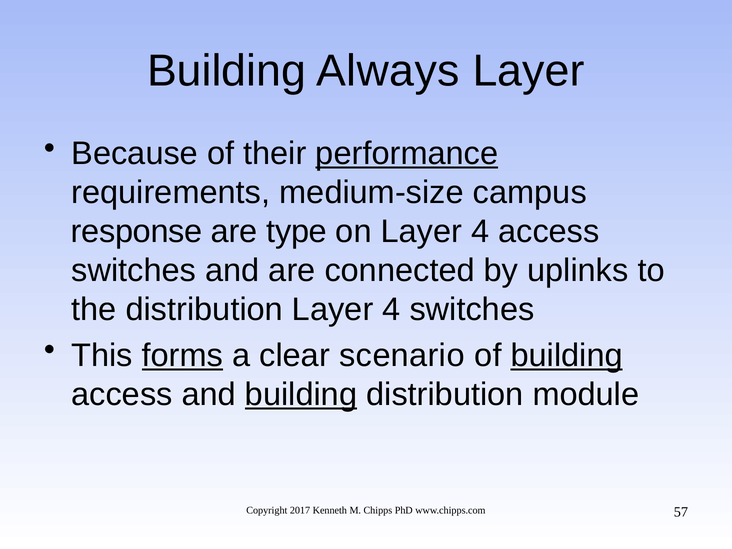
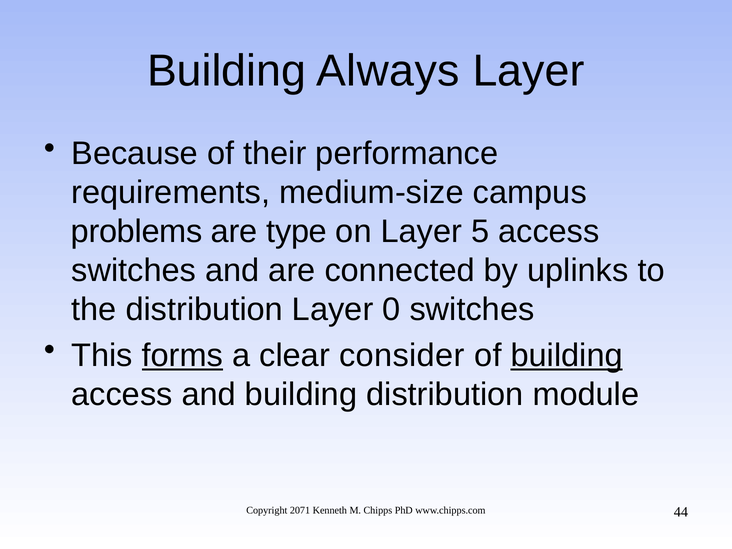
performance underline: present -> none
response: response -> problems
on Layer 4: 4 -> 5
distribution Layer 4: 4 -> 0
scenario: scenario -> consider
building at (301, 394) underline: present -> none
2017: 2017 -> 2071
57: 57 -> 44
